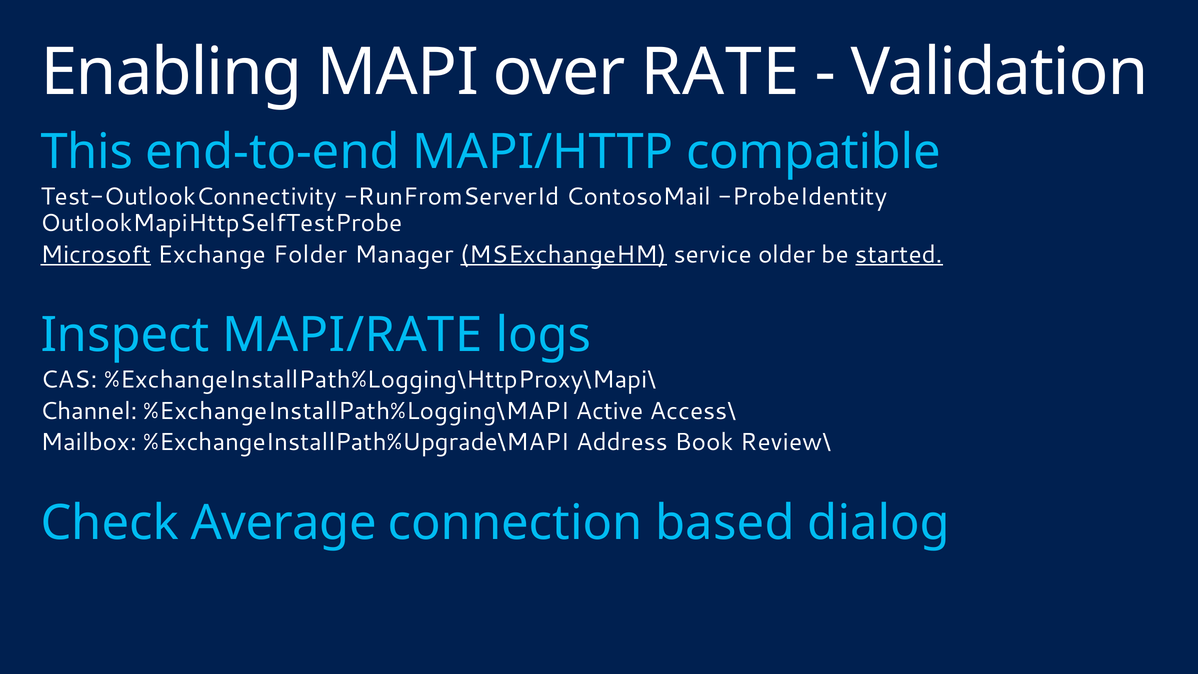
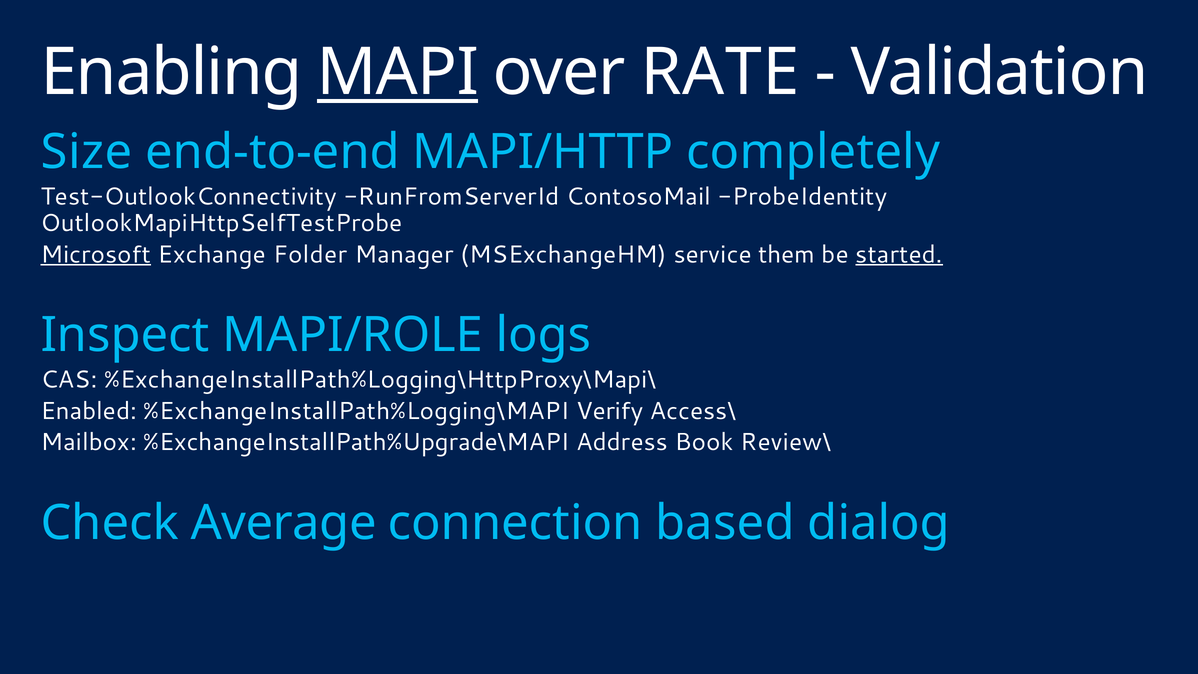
MAPI underline: none -> present
This: This -> Size
compatible: compatible -> completely
MSExchangeHM underline: present -> none
older: older -> them
MAPI/RATE: MAPI/RATE -> MAPI/ROLE
Channel: Channel -> Enabled
Active: Active -> Verify
